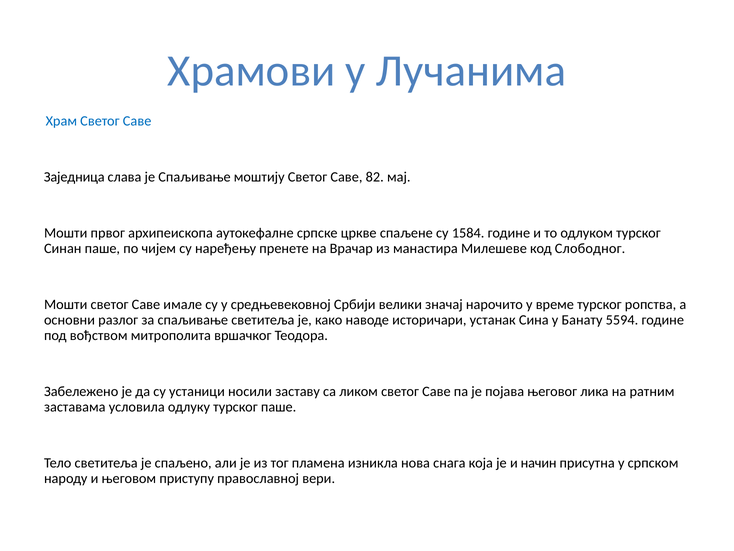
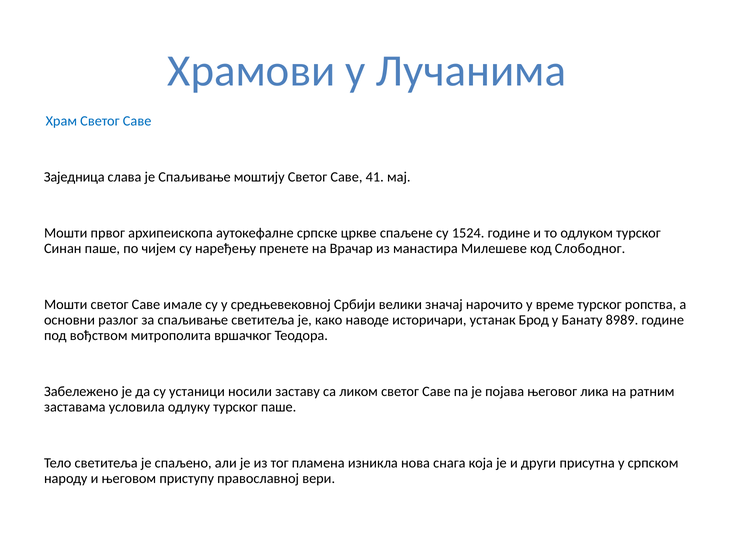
82: 82 -> 41
1584: 1584 -> 1524
Сина: Сина -> Брод
5594: 5594 -> 8989
начин: начин -> други
